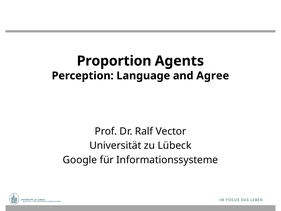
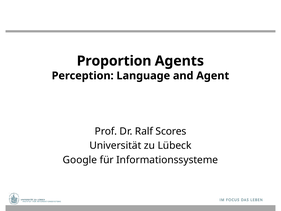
Agree: Agree -> Agent
Vector: Vector -> Scores
